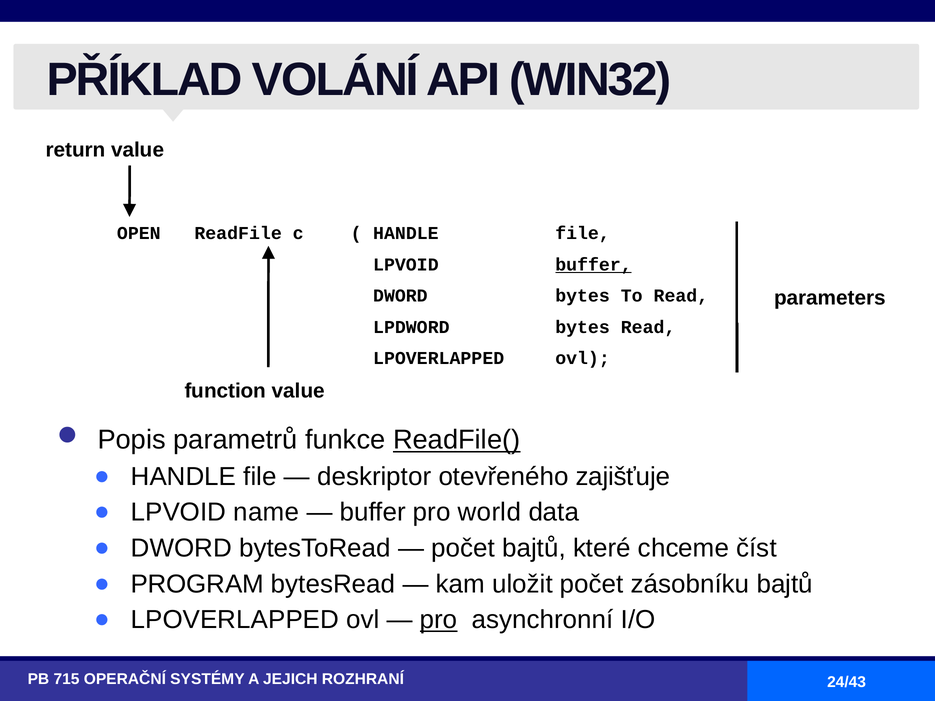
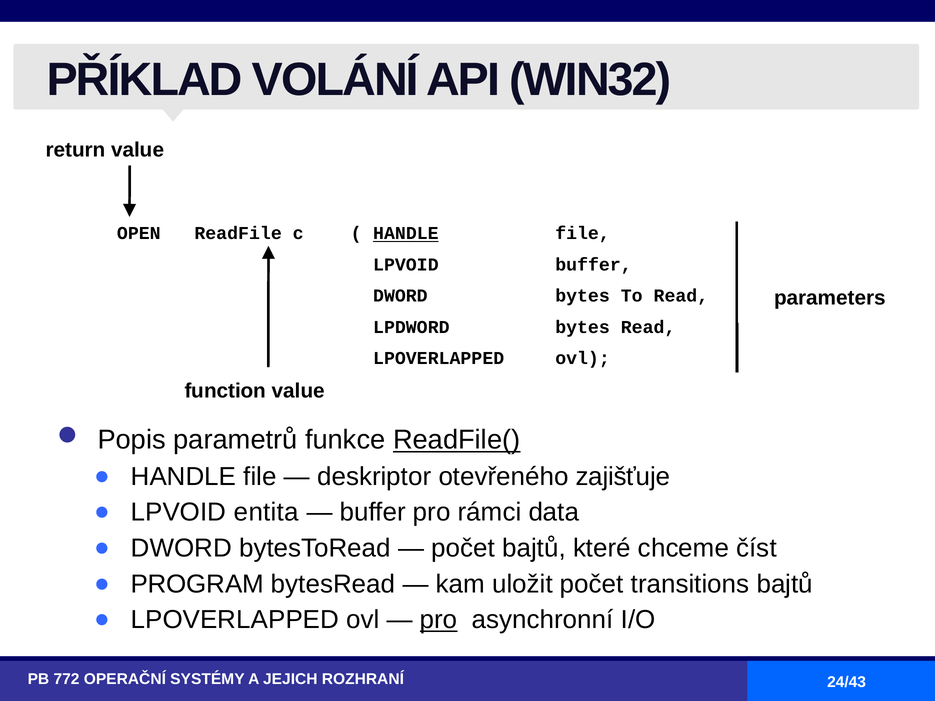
HANDLE at (406, 234) underline: none -> present
buffer at (594, 265) underline: present -> none
name: name -> entita
world: world -> rámci
zásobníku: zásobníku -> transitions
715: 715 -> 772
